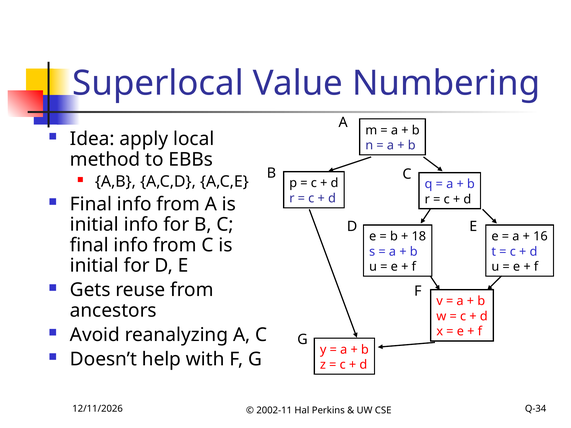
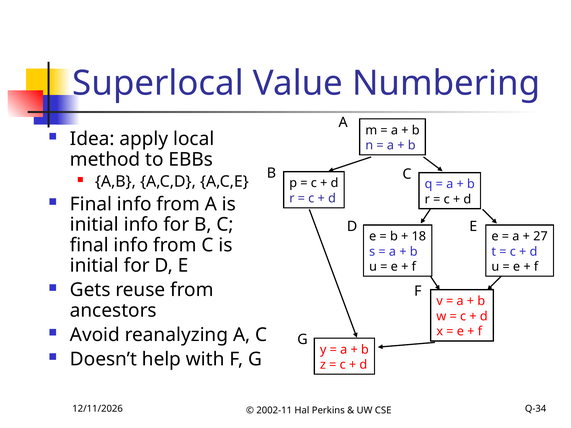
16: 16 -> 27
